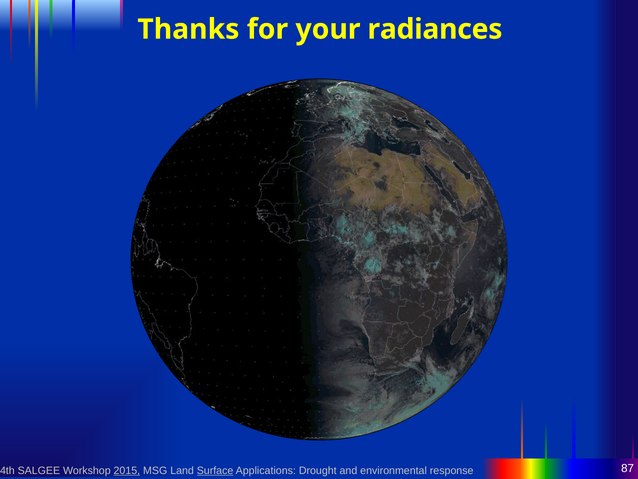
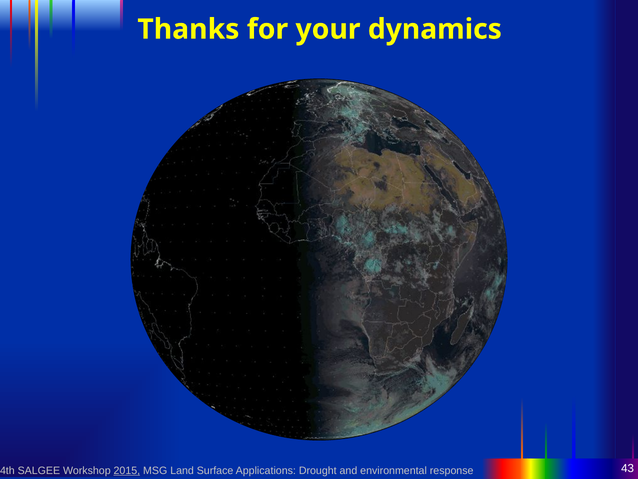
radiances: radiances -> dynamics
Surface underline: present -> none
87: 87 -> 43
